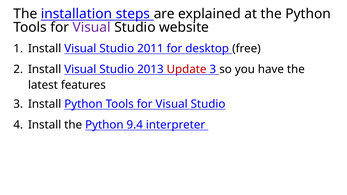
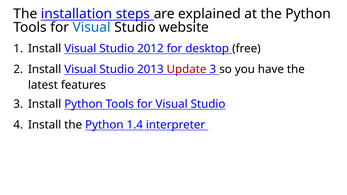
Visual at (92, 27) colour: purple -> blue
2011: 2011 -> 2012
9.4: 9.4 -> 1.4
